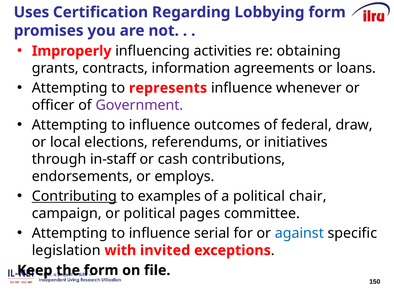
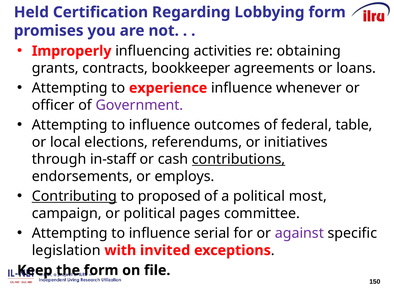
Uses: Uses -> Held
information: information -> bookkeeper
represents: represents -> experience
draw: draw -> table
contributions underline: none -> present
examples: examples -> proposed
chair: chair -> most
against colour: blue -> purple
